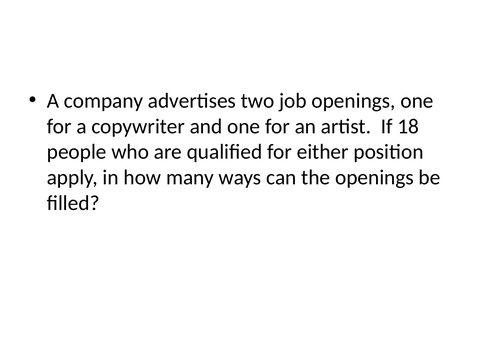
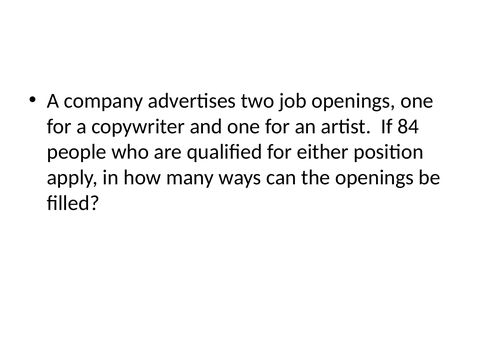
18: 18 -> 84
